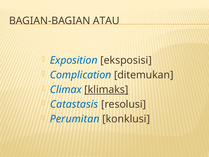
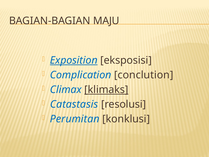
ATAU: ATAU -> MAJU
Exposition underline: none -> present
ditemukan: ditemukan -> conclution
